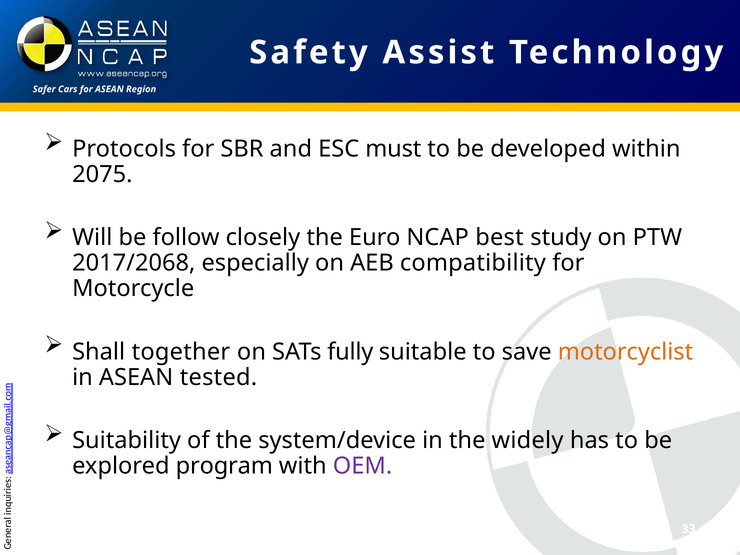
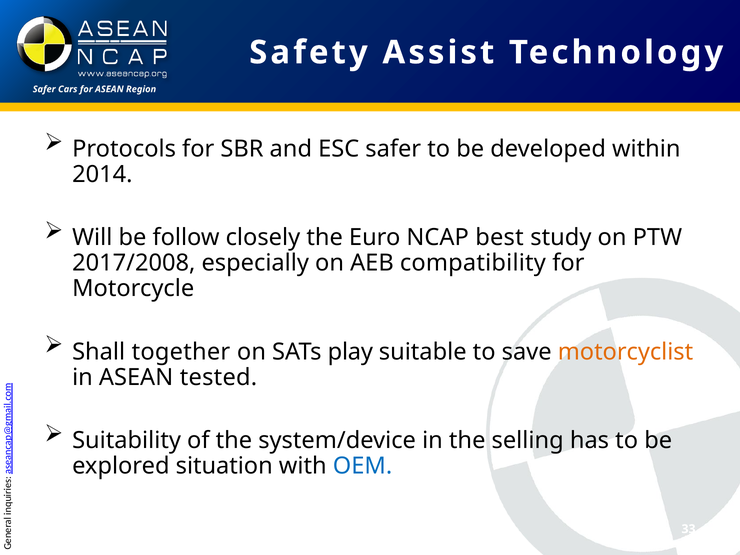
ESC must: must -> safer
2075: 2075 -> 2014
2017/2068: 2017/2068 -> 2017/2008
fully: fully -> play
widely: widely -> selling
program: program -> situation
OEM colour: purple -> blue
